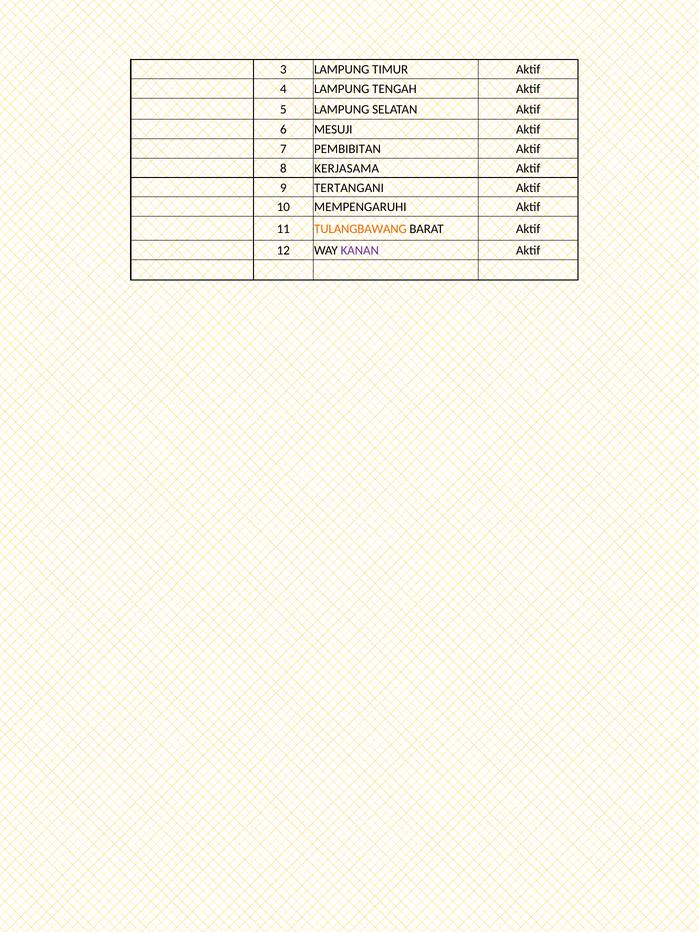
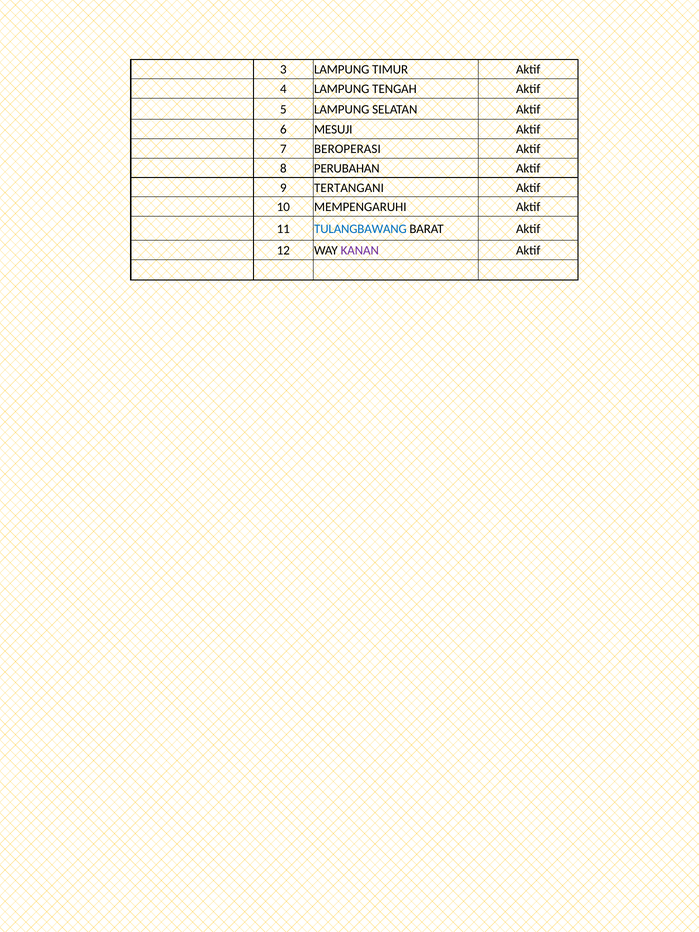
PEMBIBITAN: PEMBIBITAN -> BEROPERASI
KERJASAMA: KERJASAMA -> PERUBAHAN
TULANGBAWANG colour: orange -> blue
